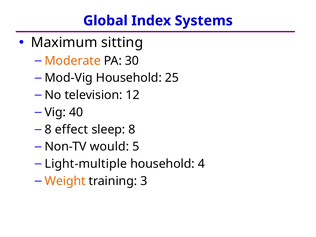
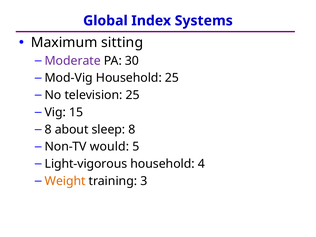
Moderate colour: orange -> purple
television 12: 12 -> 25
40: 40 -> 15
effect: effect -> about
Light-multiple: Light-multiple -> Light-vigorous
